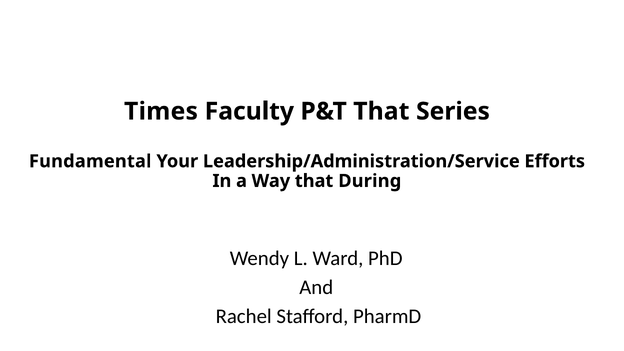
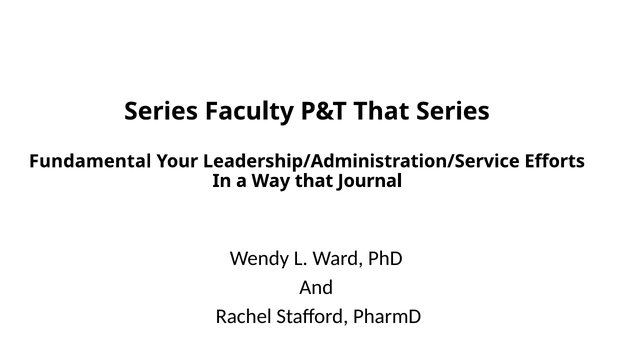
Times at (161, 111): Times -> Series
During: During -> Journal
